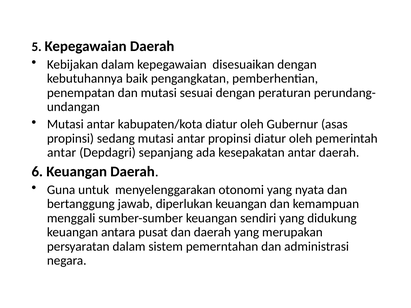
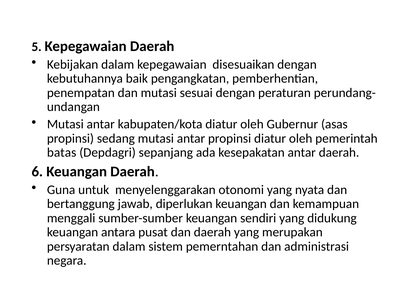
antar at (62, 153): antar -> batas
